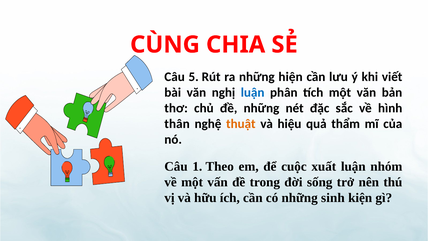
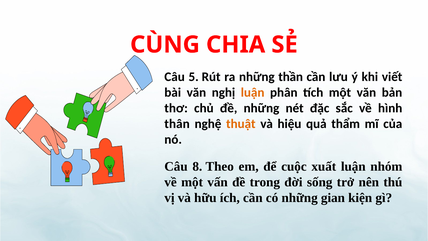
hiện: hiện -> thần
luận at (253, 92) colour: blue -> orange
1: 1 -> 8
sinh: sinh -> gian
